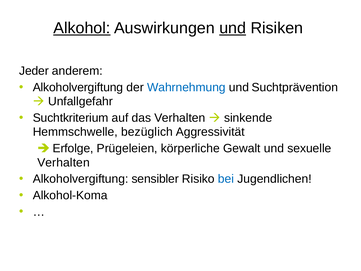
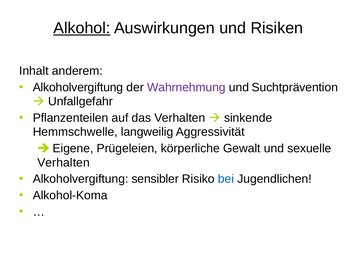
und at (233, 28) underline: present -> none
Jeder: Jeder -> Inhalt
Wahrnehmung colour: blue -> purple
Suchtkriterium: Suchtkriterium -> Pflanzenteilen
bezüglich: bezüglich -> langweilig
Erfolge: Erfolge -> Eigene
